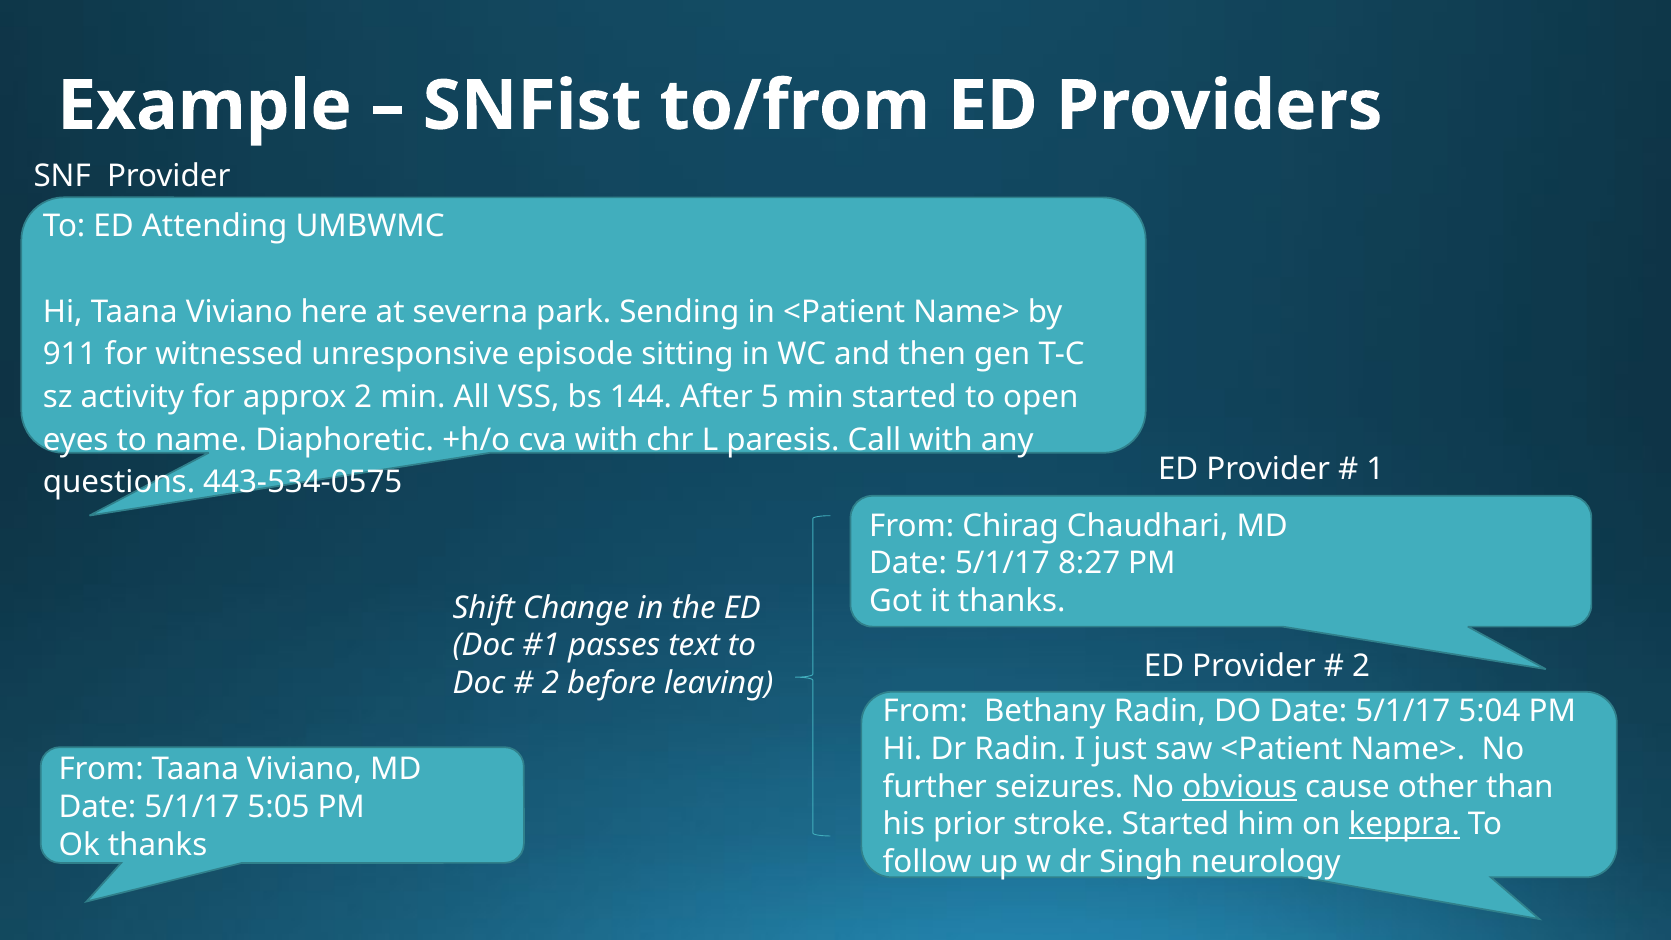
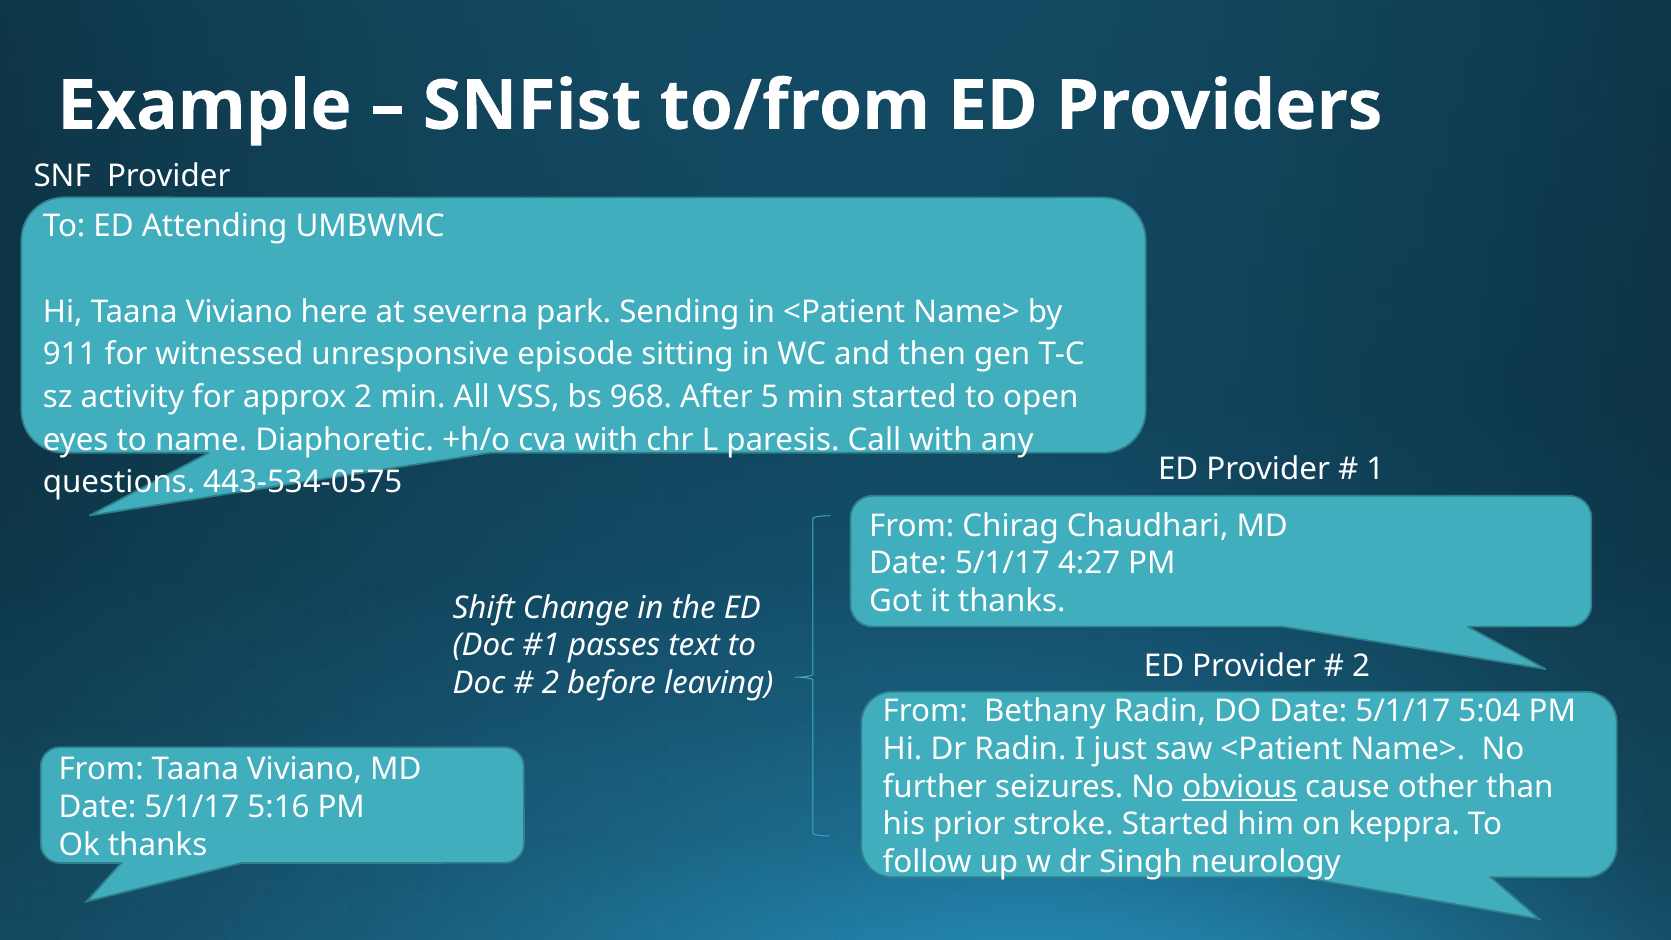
144: 144 -> 968
8:27: 8:27 -> 4:27
5:05: 5:05 -> 5:16
keppra underline: present -> none
